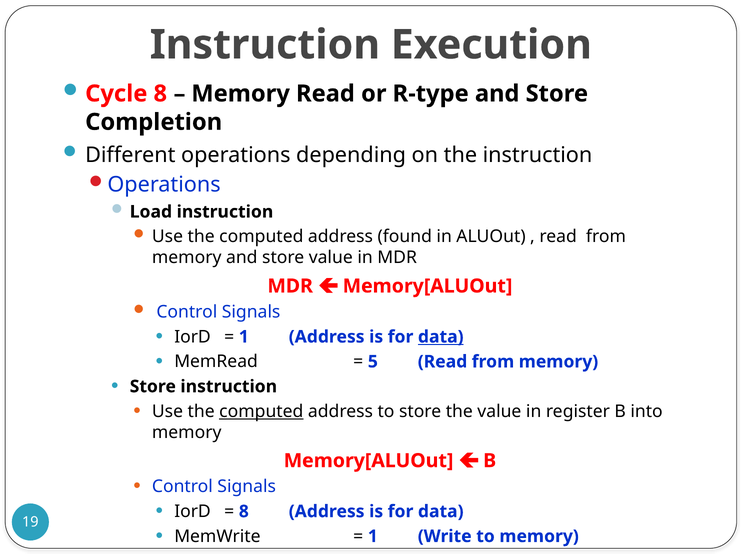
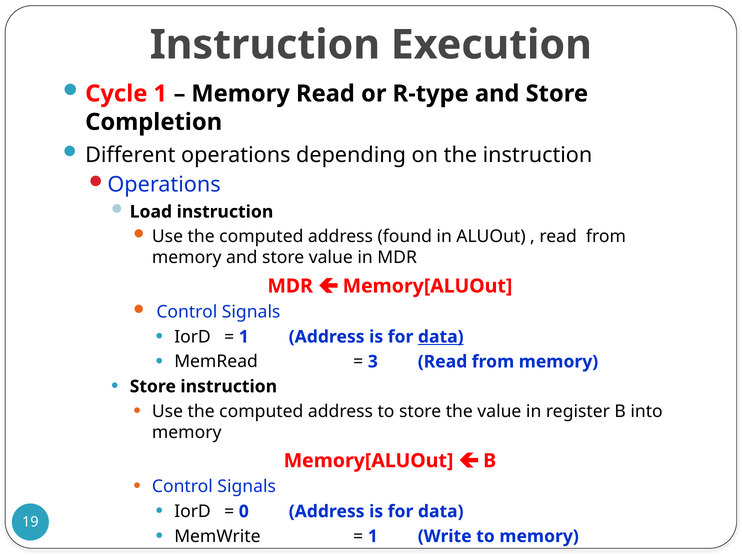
Cycle 8: 8 -> 1
5: 5 -> 3
computed at (261, 412) underline: present -> none
8 at (244, 512): 8 -> 0
